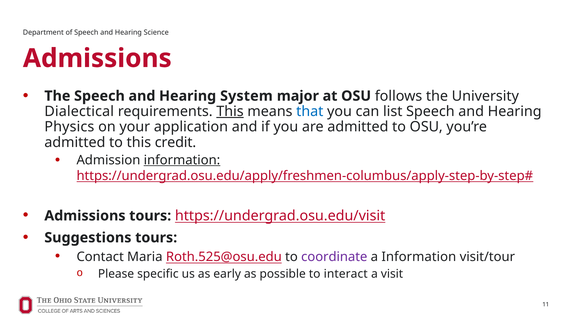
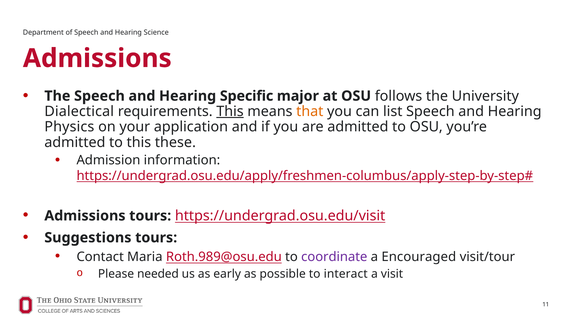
System: System -> Specific
that colour: blue -> orange
credit: credit -> these
information at (182, 160) underline: present -> none
Roth.525@osu.edu: Roth.525@osu.edu -> Roth.989@osu.edu
a Information: Information -> Encouraged
specific: specific -> needed
